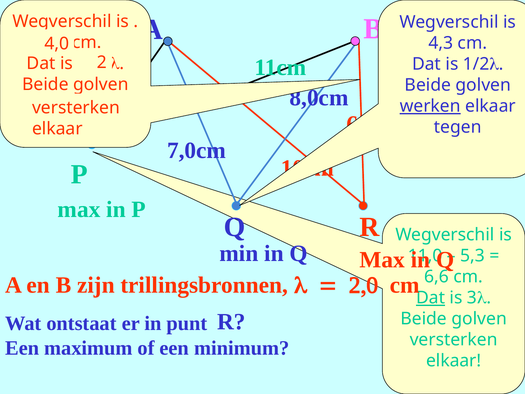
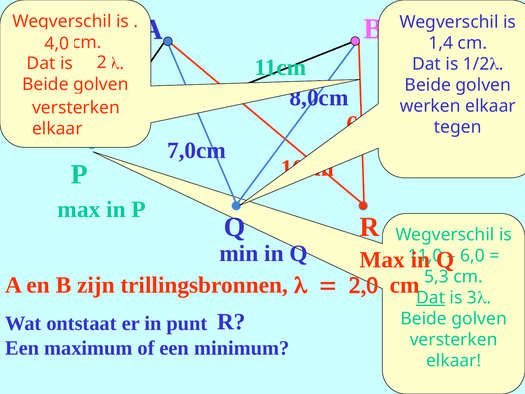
4,3: 4,3 -> 1,4
werken underline: present -> none
5,3: 5,3 -> 6,0
6,6: 6,6 -> 5,3
